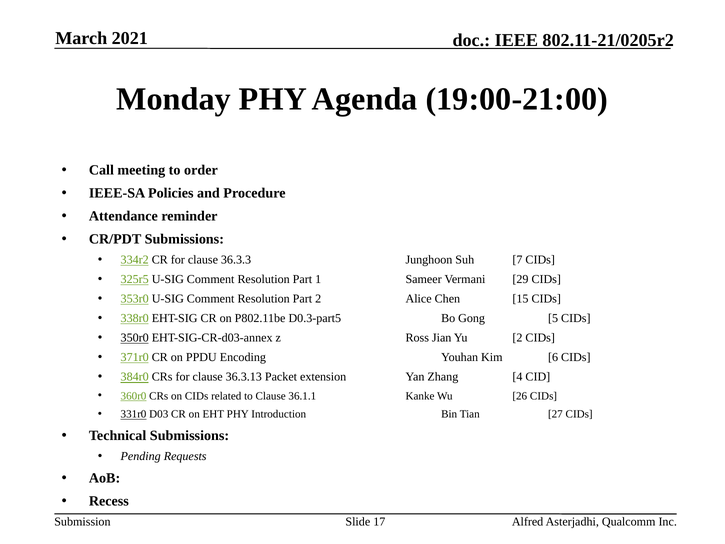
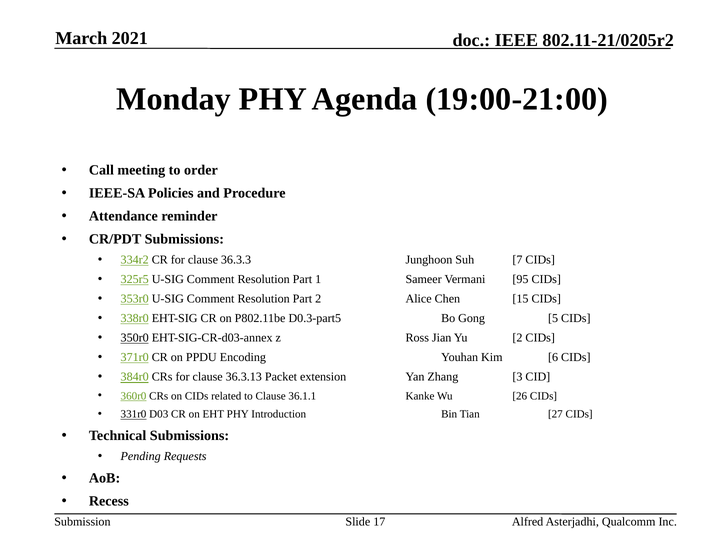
29: 29 -> 95
4: 4 -> 3
